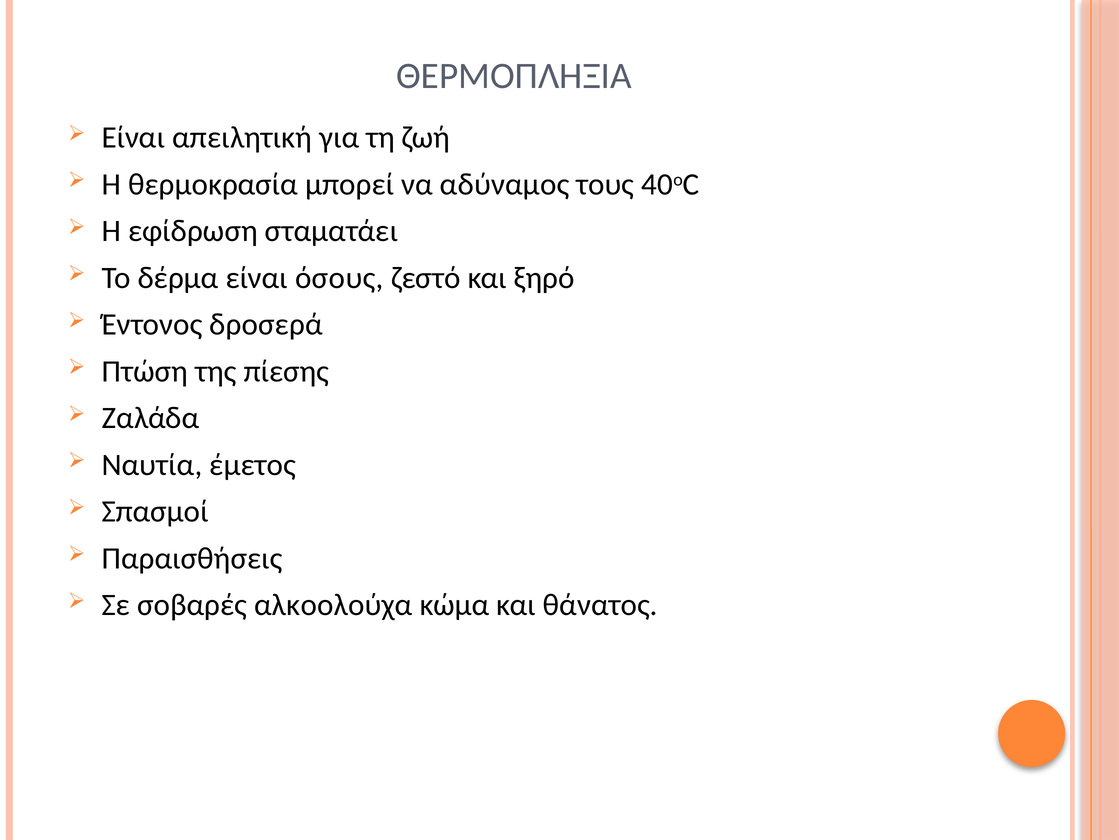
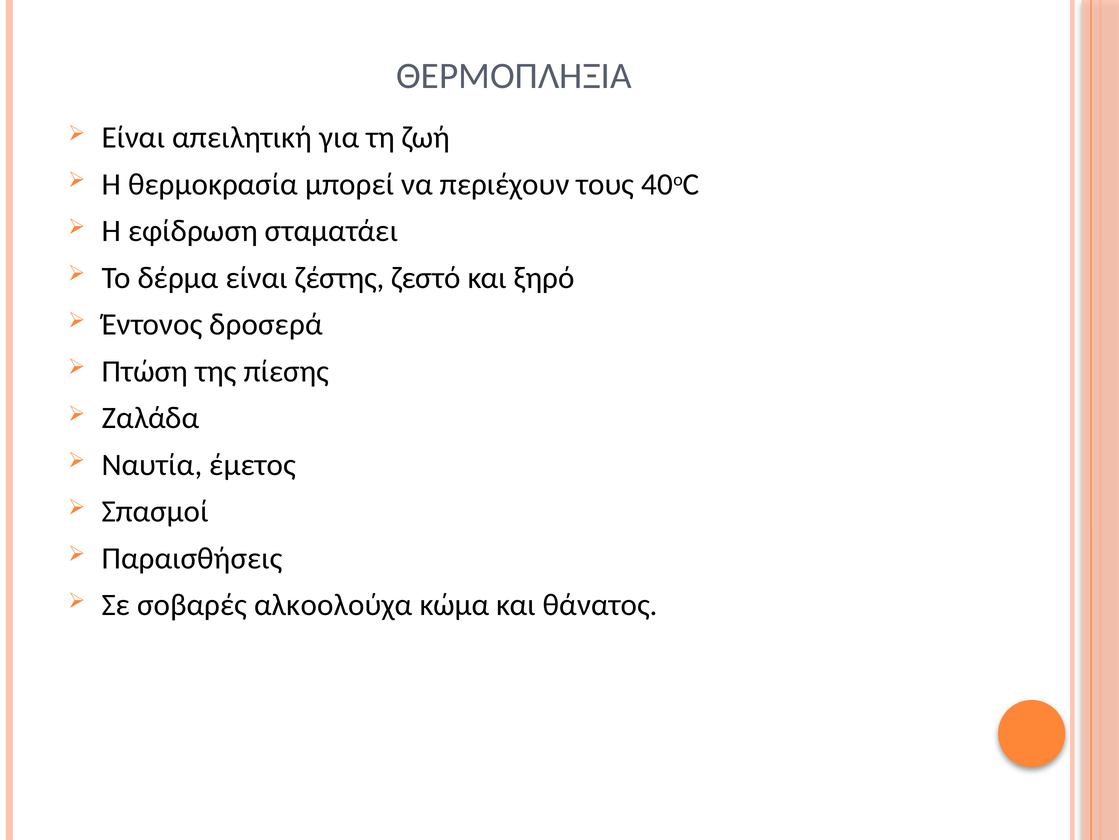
αδύναμος: αδύναμος -> περιέχουν
όσους: όσους -> ζέστης
